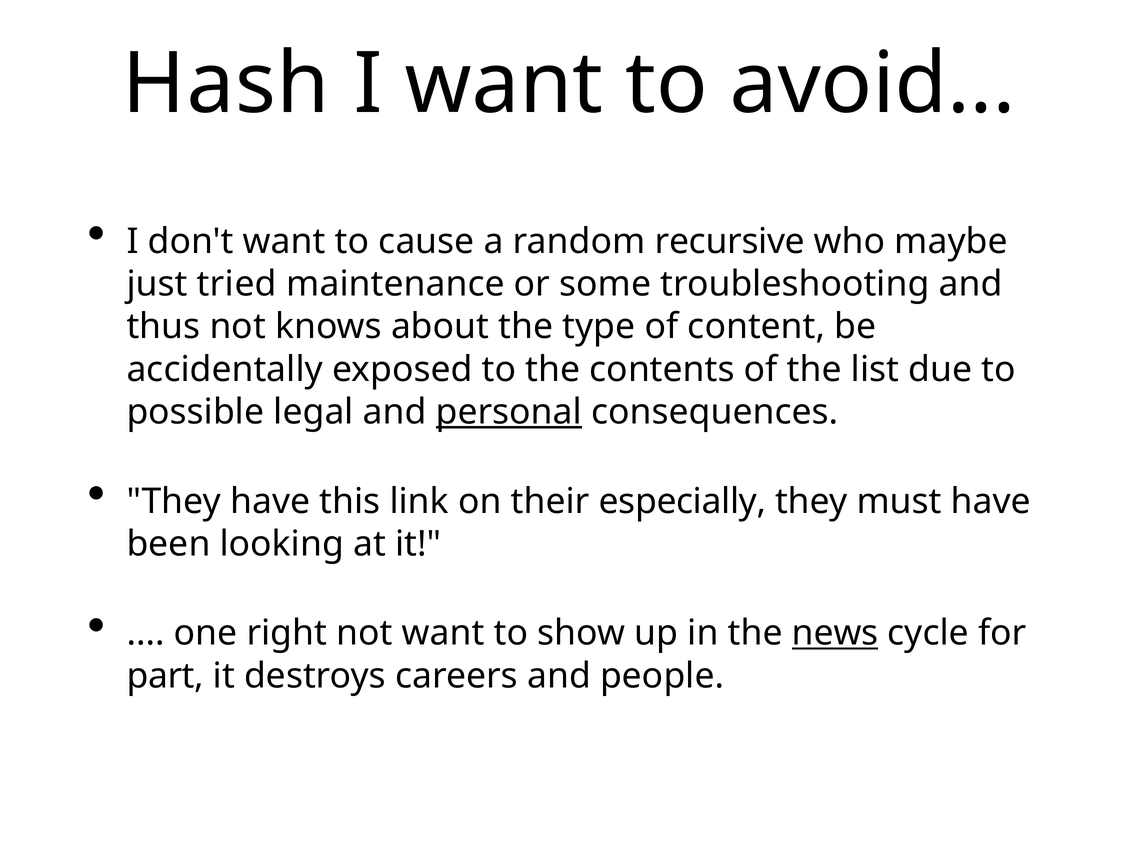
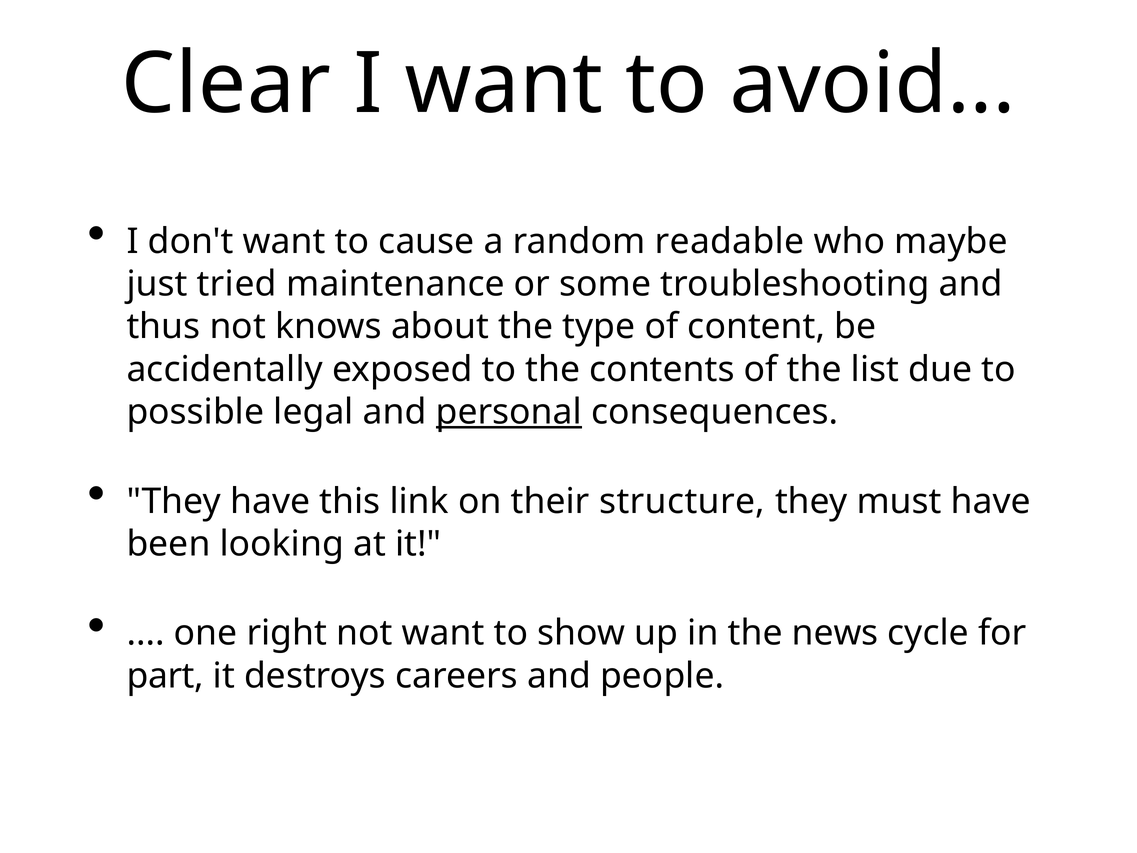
Hash: Hash -> Clear
recursive: recursive -> readable
especially: especially -> structure
news underline: present -> none
